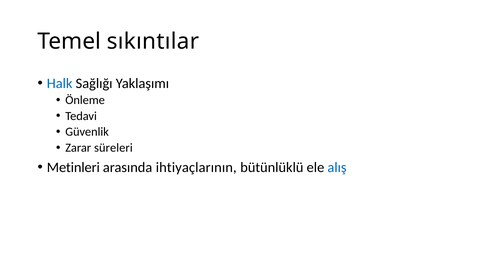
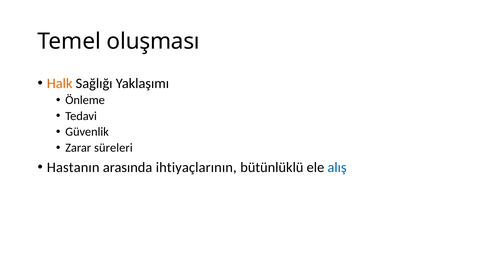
sıkıntılar: sıkıntılar -> oluşması
Halk colour: blue -> orange
Metinleri: Metinleri -> Hastanın
